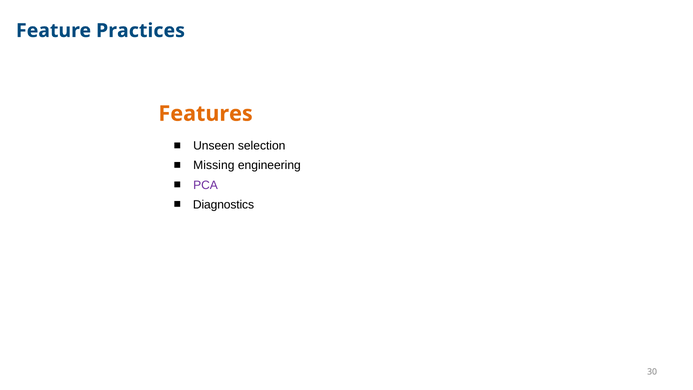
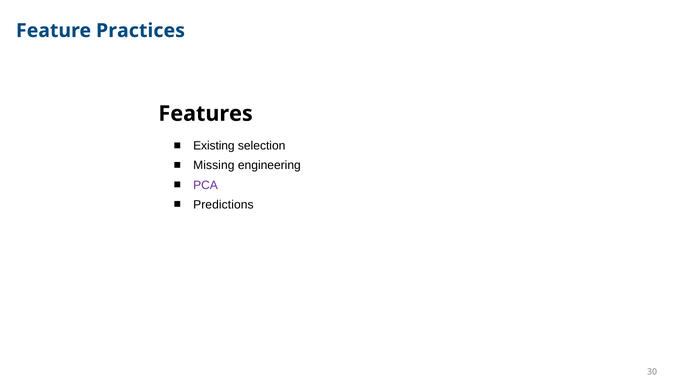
Features colour: orange -> black
Unseen: Unseen -> Existing
Diagnostics: Diagnostics -> Predictions
